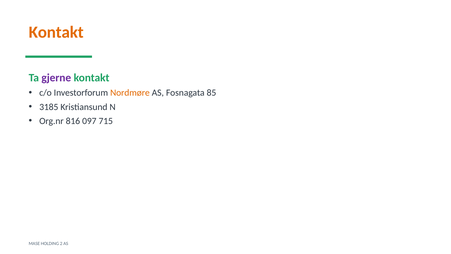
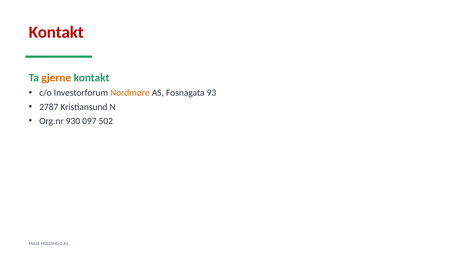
Kontakt at (56, 32) colour: orange -> red
gjerne colour: purple -> orange
85: 85 -> 93
3185: 3185 -> 2787
816: 816 -> 930
715: 715 -> 502
